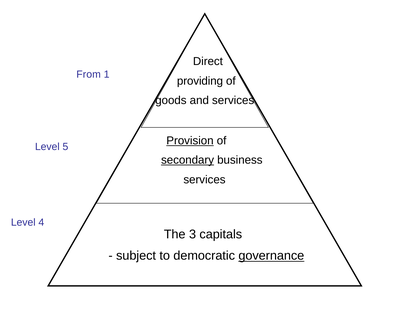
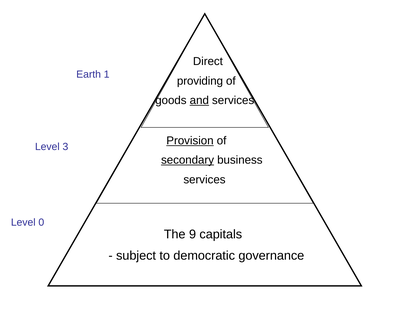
From: From -> Earth
and underline: none -> present
5: 5 -> 3
4: 4 -> 0
3: 3 -> 9
governance underline: present -> none
